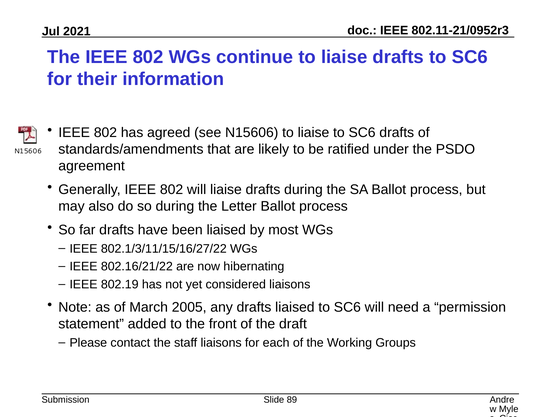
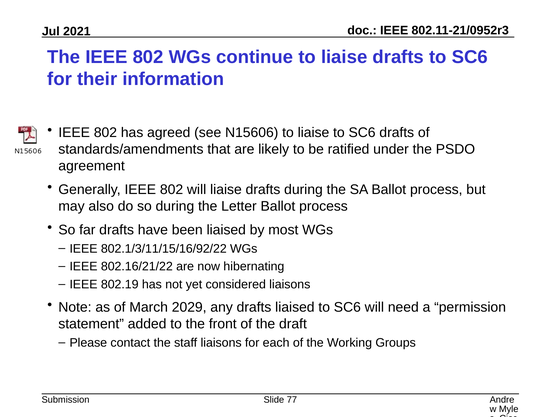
802.1/3/11/15/16/27/22: 802.1/3/11/15/16/27/22 -> 802.1/3/11/15/16/92/22
2005: 2005 -> 2029
89: 89 -> 77
